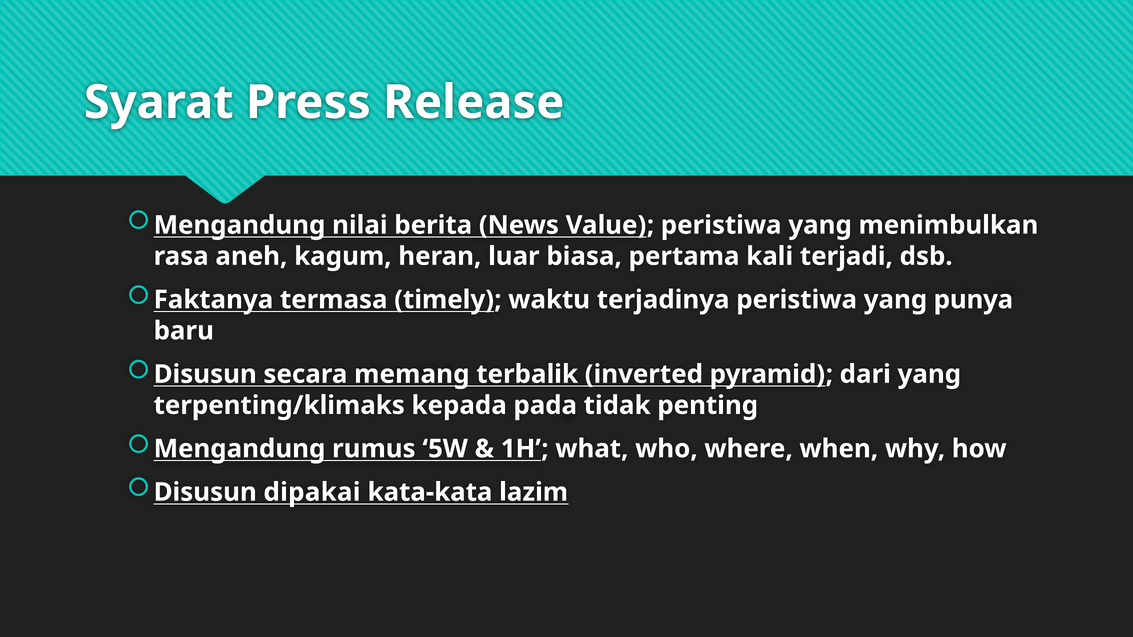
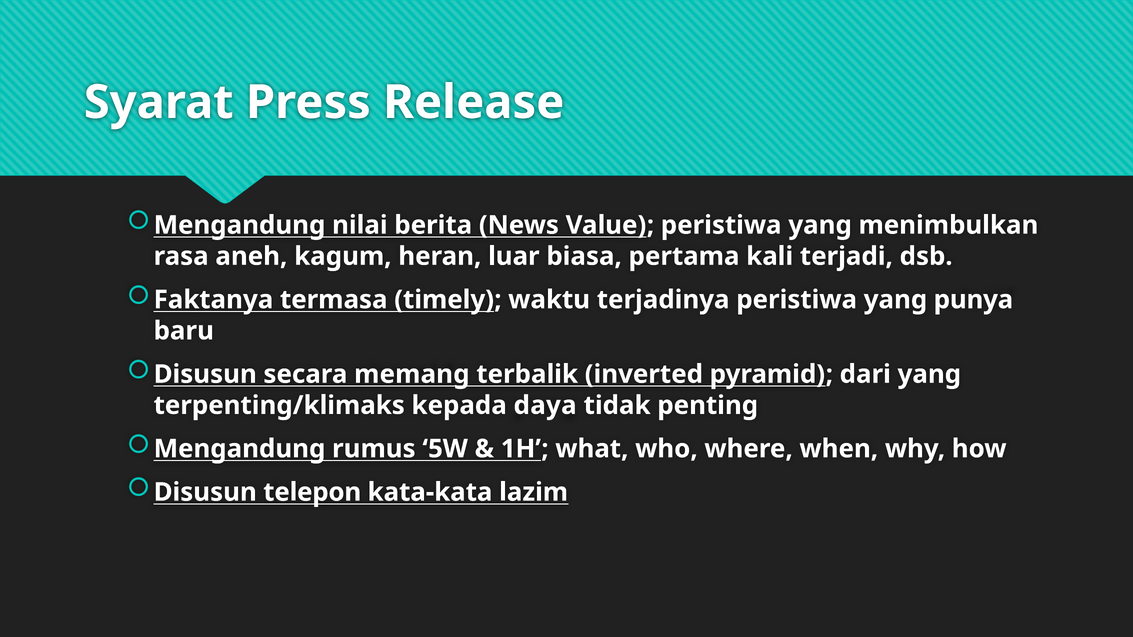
pada: pada -> daya
dipakai: dipakai -> telepon
